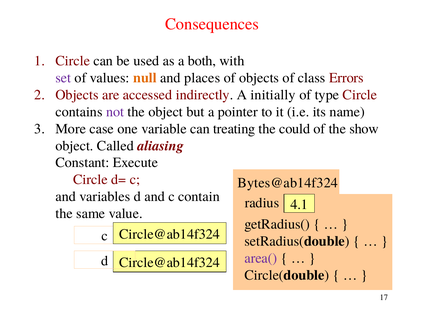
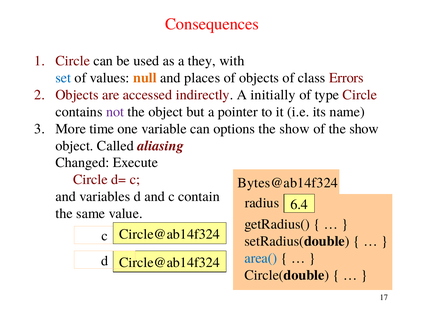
both: both -> they
set colour: purple -> blue
case: case -> time
treating: treating -> options
could at (295, 129): could -> show
Constant: Constant -> Changed
4.1: 4.1 -> 6.4
area( colour: purple -> blue
